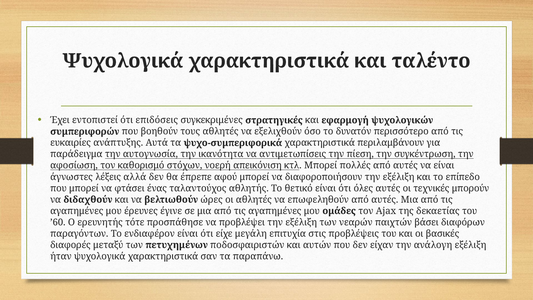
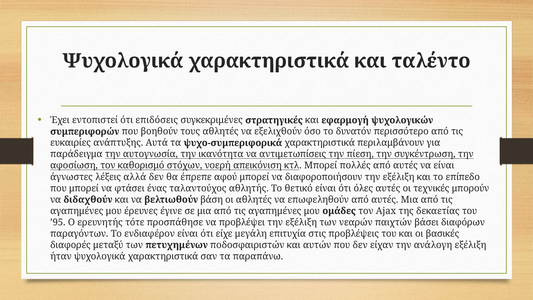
ώρες: ώρες -> βάση
’60: ’60 -> ’95
